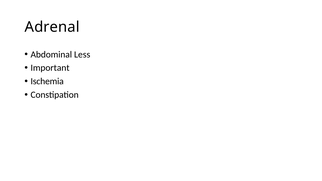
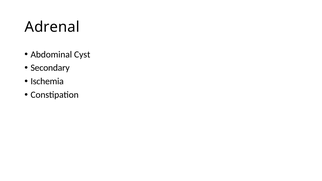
Less: Less -> Cyst
Important: Important -> Secondary
